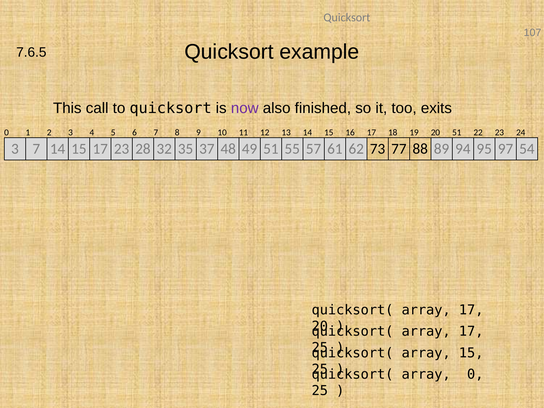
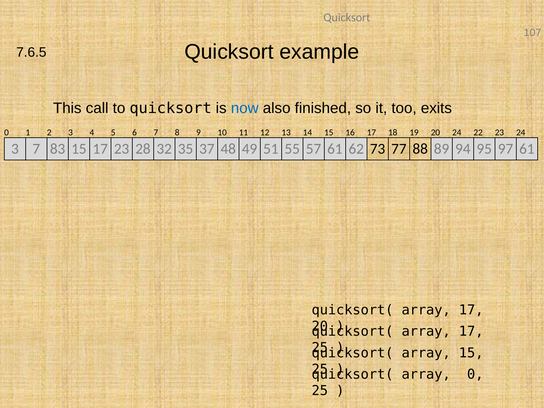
now colour: purple -> blue
20 51: 51 -> 24
7 14: 14 -> 83
97 54: 54 -> 61
